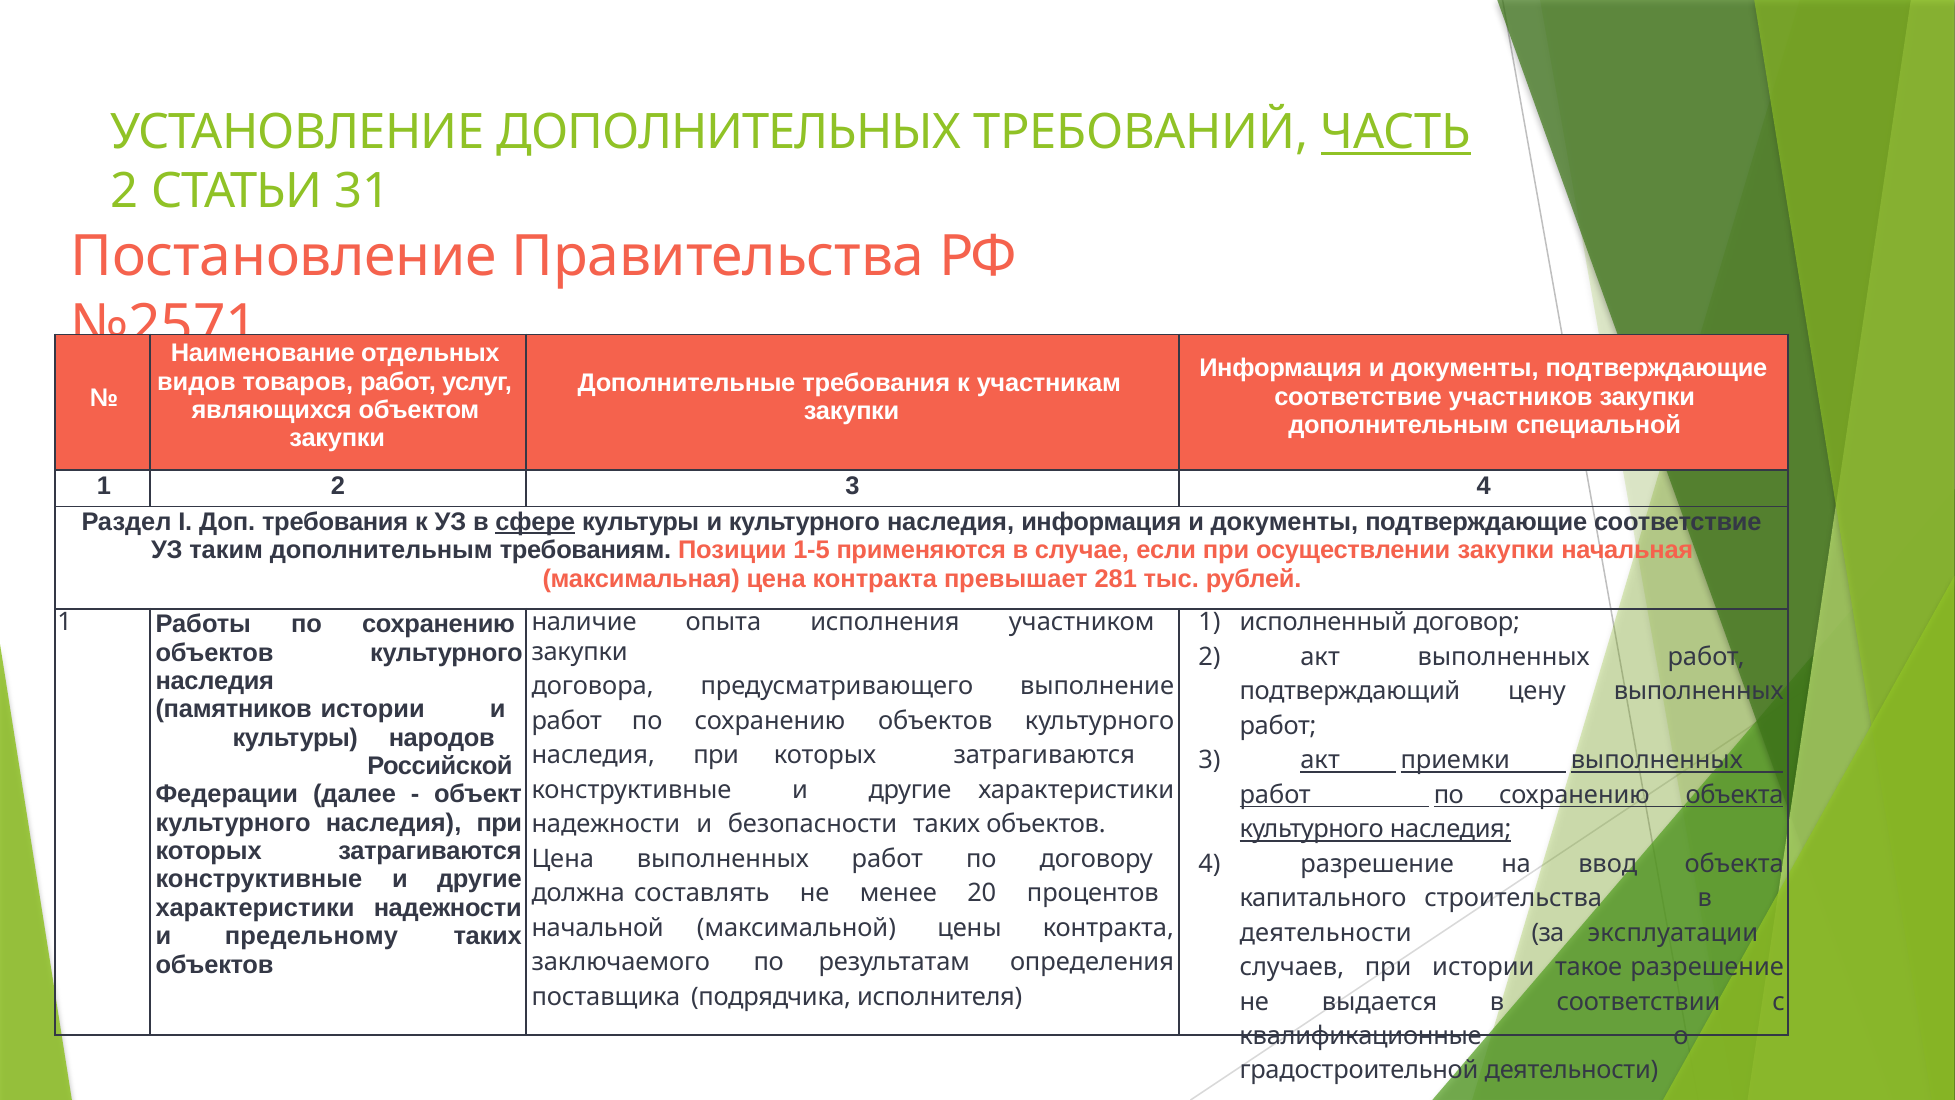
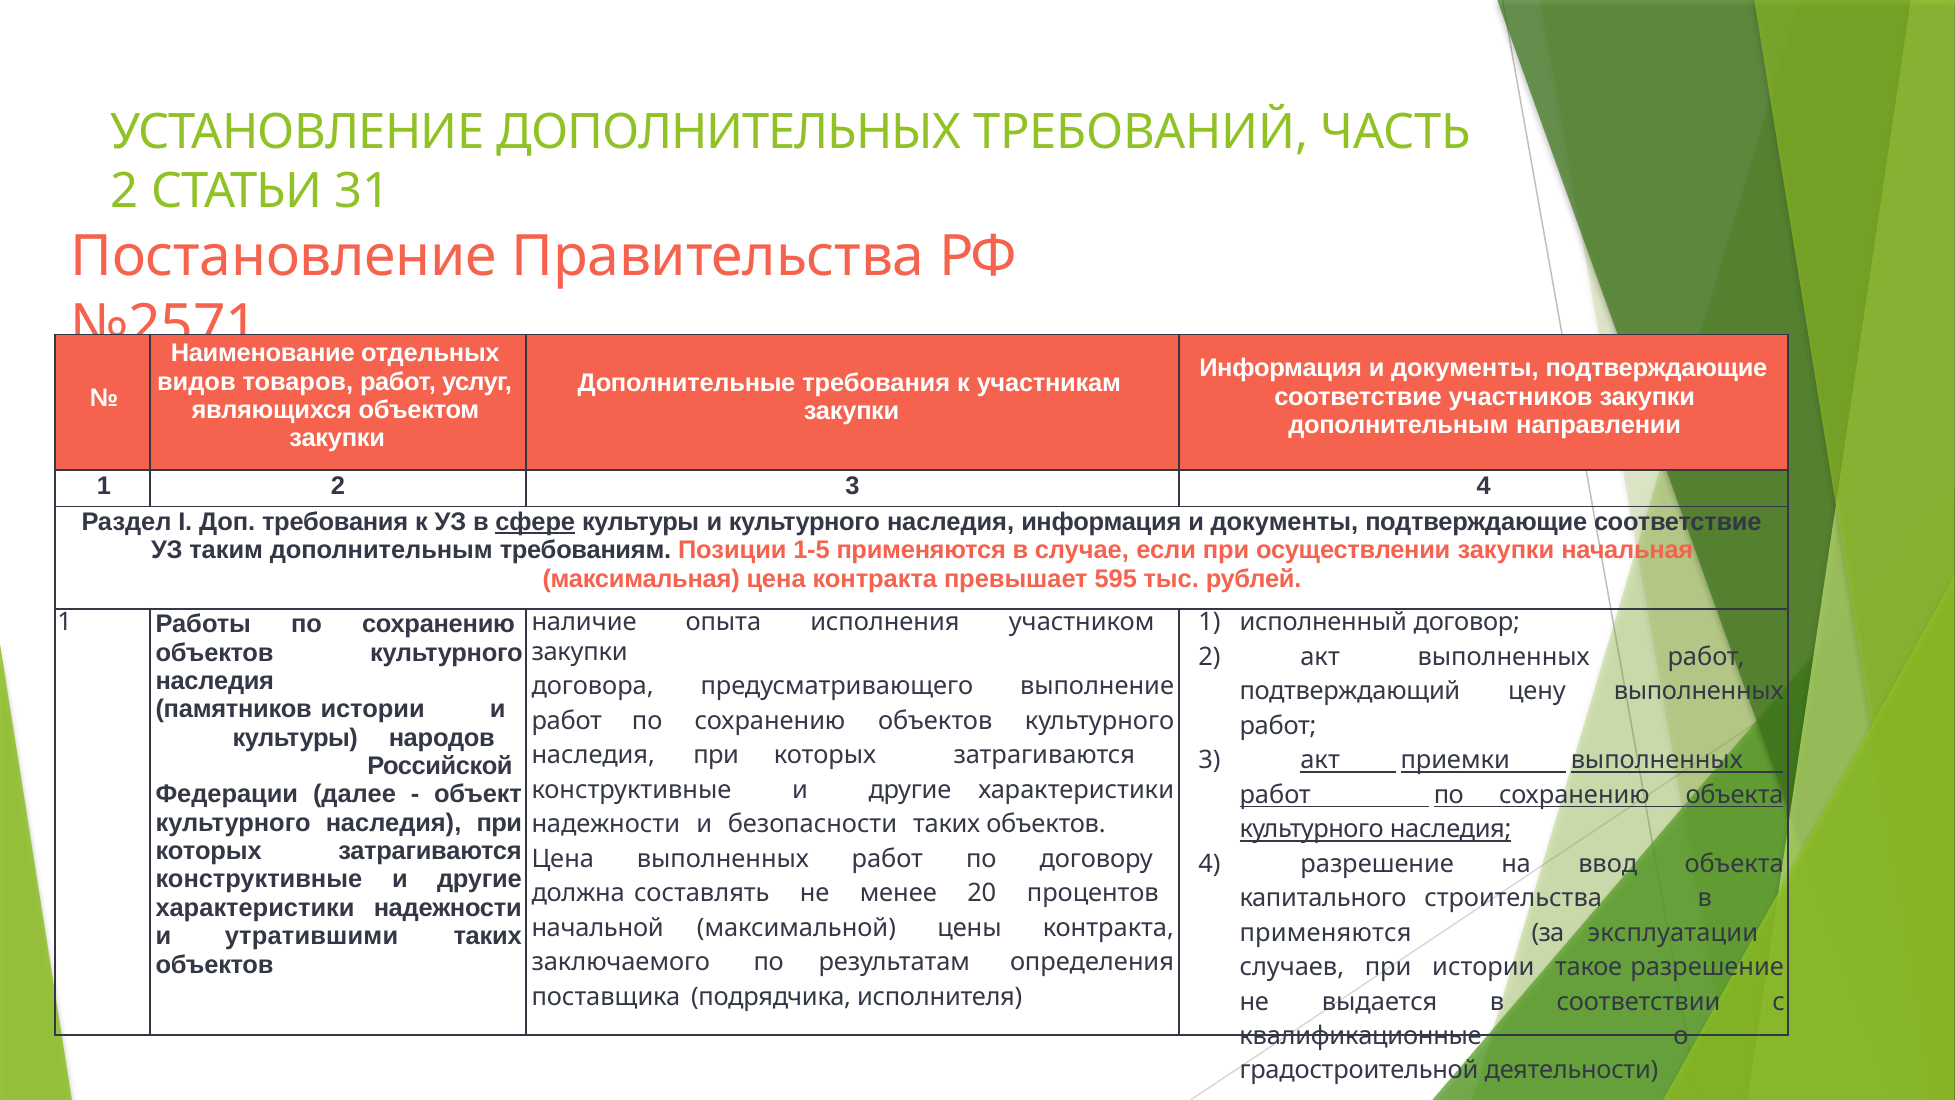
ЧАСТЬ underline: present -> none
специальной: специальной -> направлении
281: 281 -> 595
предельному: предельному -> утратившими
деятельности at (1326, 932): деятельности -> применяются
